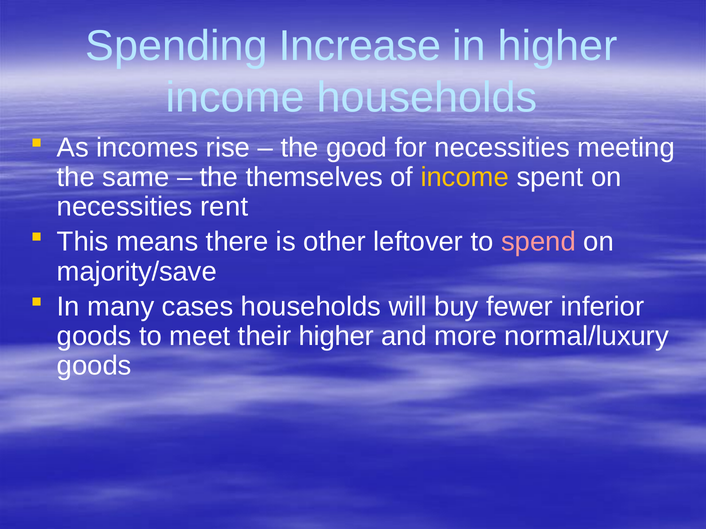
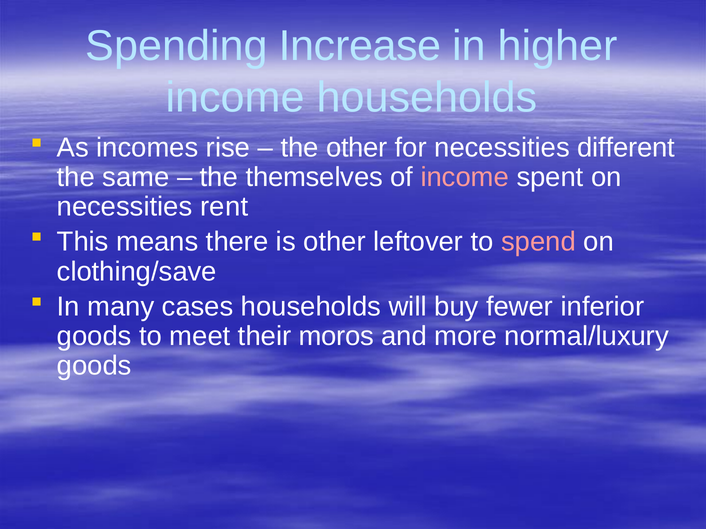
the good: good -> other
meeting: meeting -> different
income at (465, 177) colour: yellow -> pink
majority/save: majority/save -> clothing/save
their higher: higher -> moros
